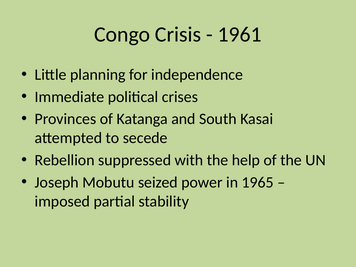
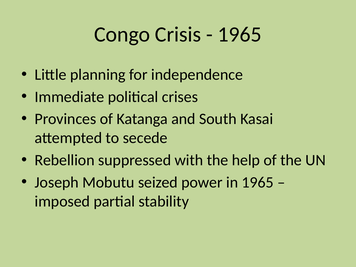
1961 at (240, 34): 1961 -> 1965
